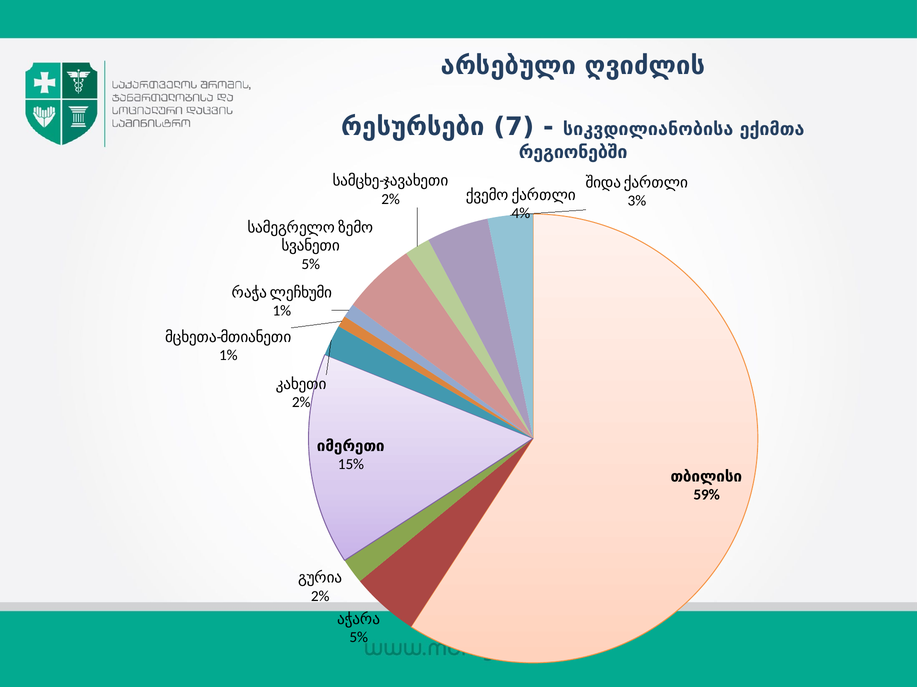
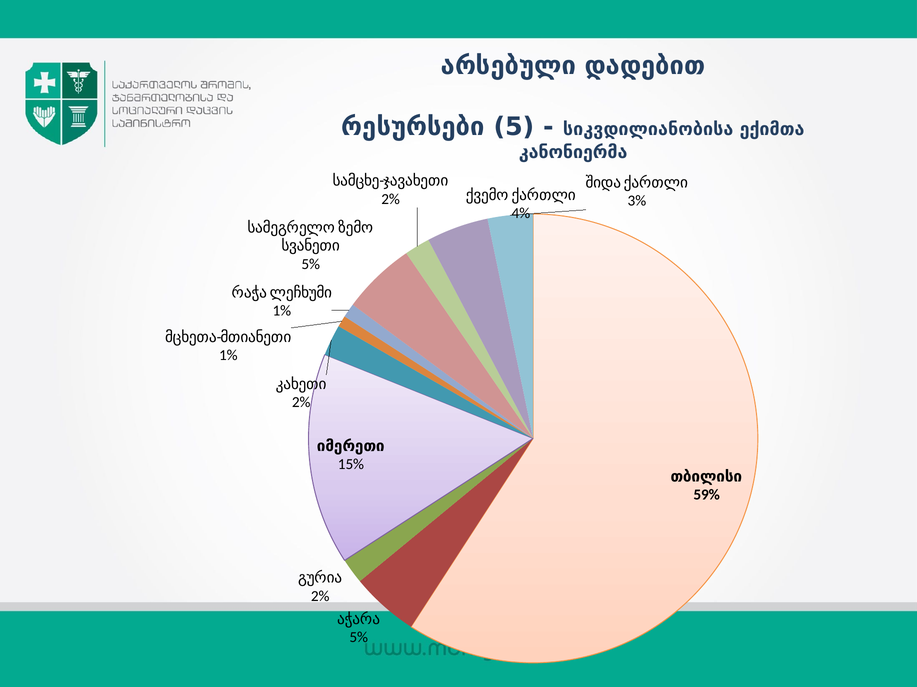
ღვიძლის: ღვიძლის -> დადებით
7: 7 -> 5
რეგიონებში: რეგიონებში -> კანონიერმა
